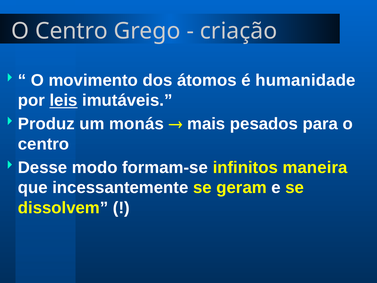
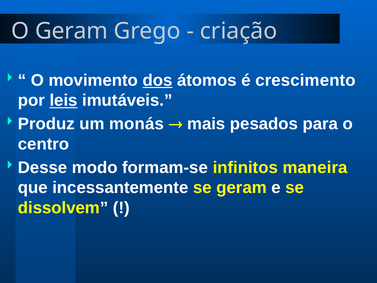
Centro at (71, 31): Centro -> Geram
dos underline: none -> present
humanidade: humanidade -> crescimento
